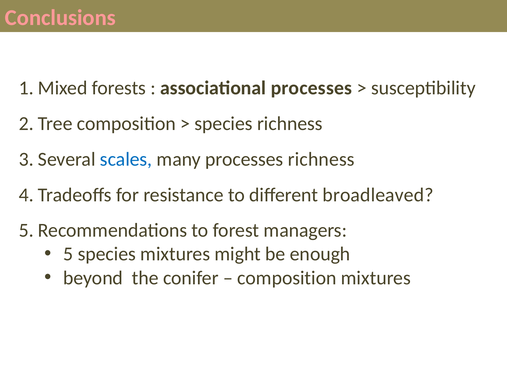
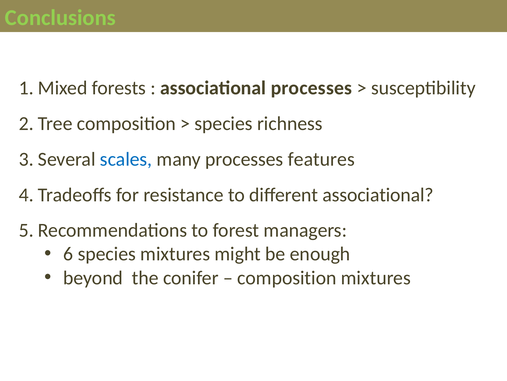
Conclusions colour: pink -> light green
processes richness: richness -> features
different broadleaved: broadleaved -> associational
5: 5 -> 6
